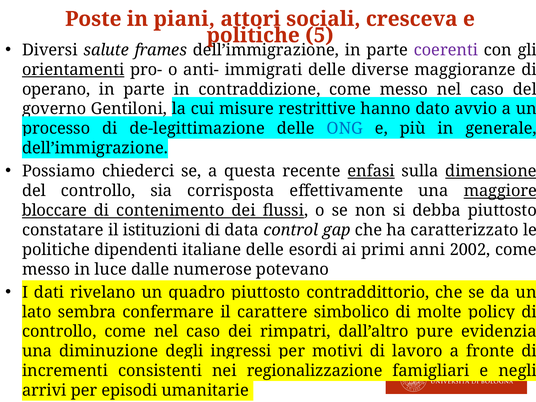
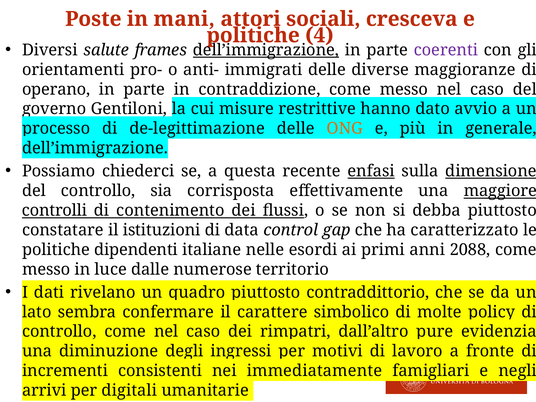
piani: piani -> mani
5: 5 -> 4
dell’immigrazione at (266, 50) underline: none -> present
orientamenti underline: present -> none
ONG colour: blue -> orange
bloccare: bloccare -> controlli
italiane delle: delle -> nelle
2002: 2002 -> 2088
potevano: potevano -> territorio
regionalizzazione: regionalizzazione -> immediatamente
episodi: episodi -> digitali
